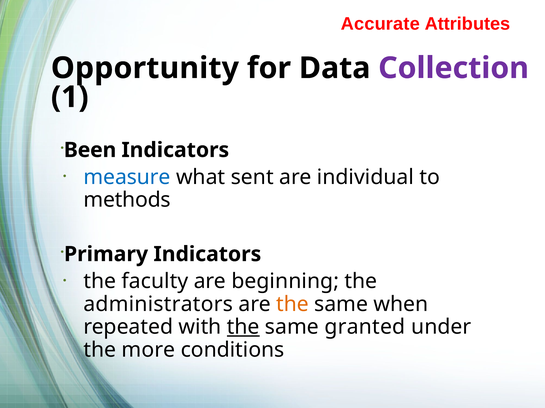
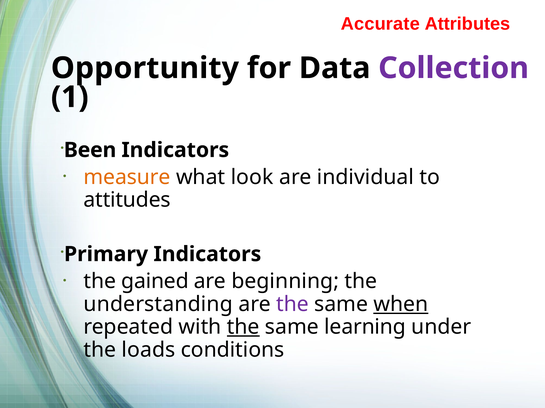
measure colour: blue -> orange
sent: sent -> look
methods: methods -> attitudes
faculty: faculty -> gained
administrators: administrators -> understanding
the at (293, 305) colour: orange -> purple
when underline: none -> present
granted: granted -> learning
more: more -> loads
